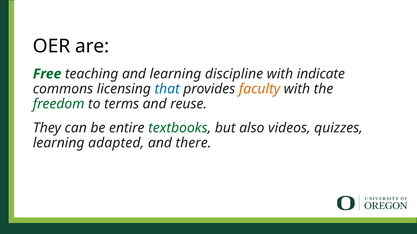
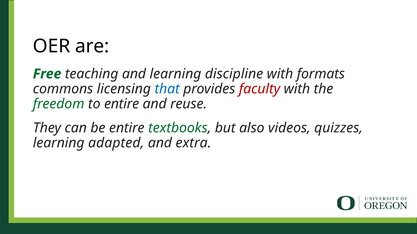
indicate: indicate -> formats
faculty colour: orange -> red
to terms: terms -> entire
there: there -> extra
